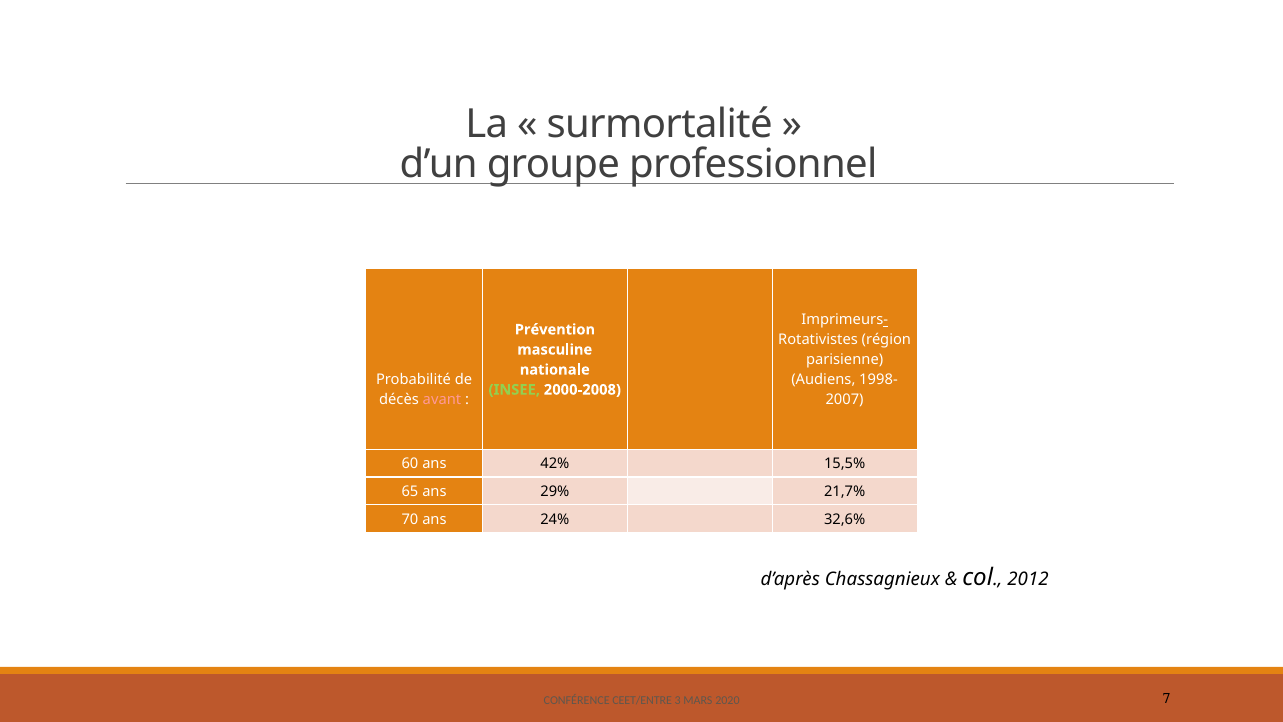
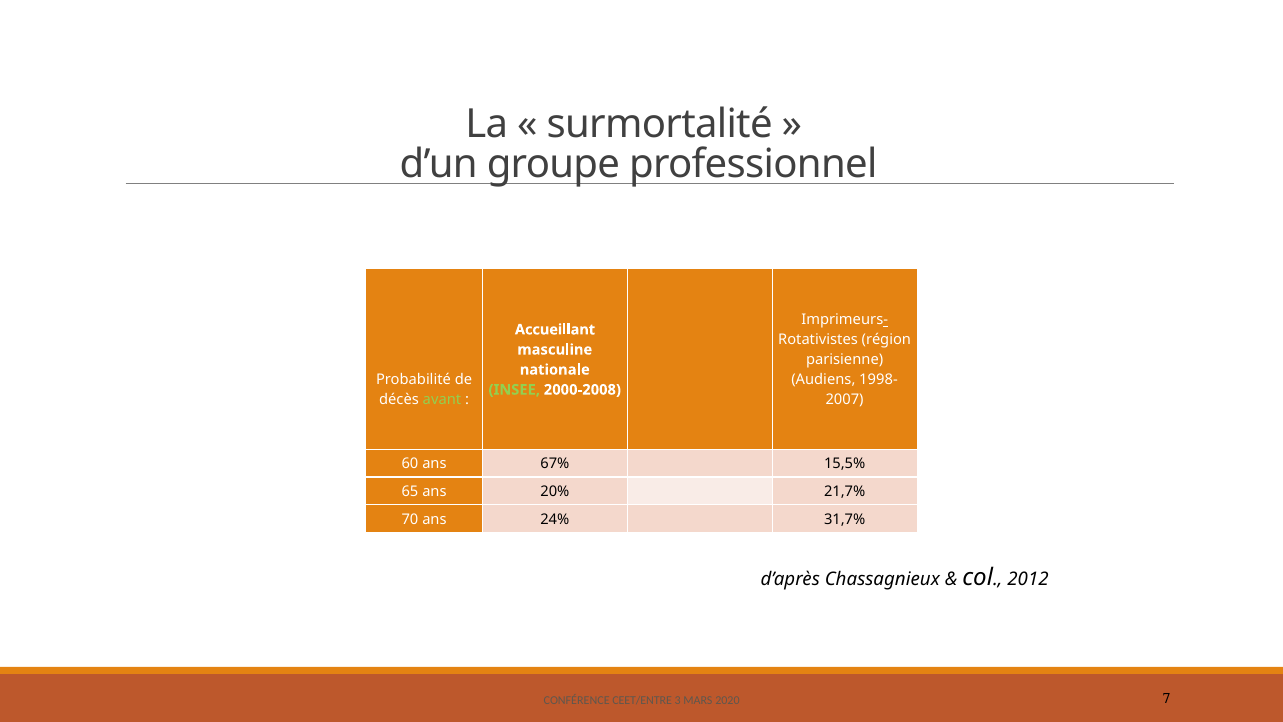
Prévention: Prévention -> Accueillant
avant colour: pink -> light green
42%: 42% -> 67%
29%: 29% -> 20%
32,6%: 32,6% -> 31,7%
